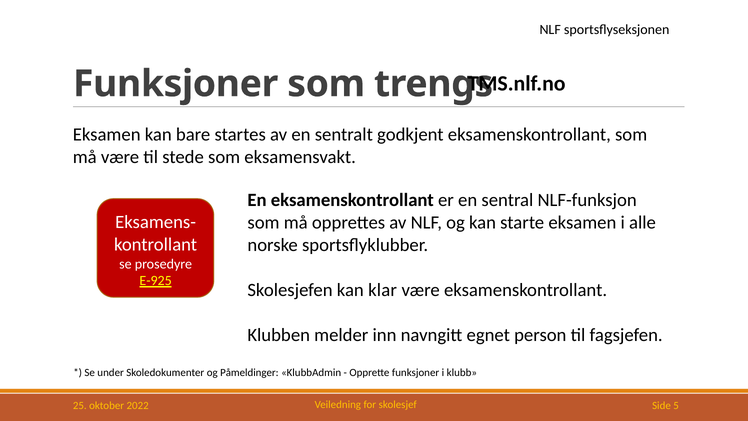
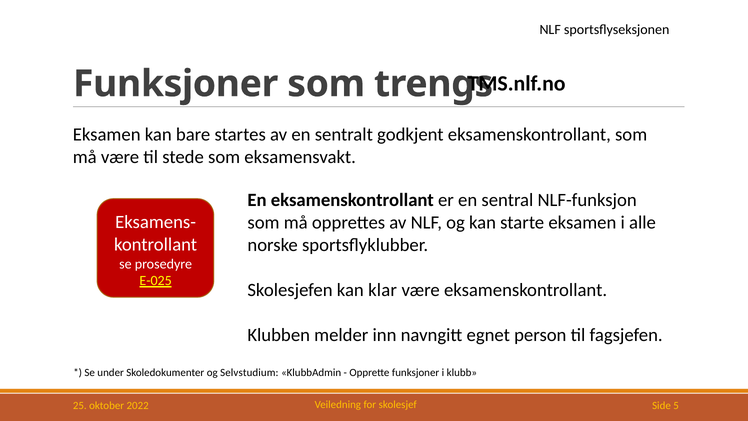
E-925: E-925 -> E-025
Påmeldinger: Påmeldinger -> Selvstudium
